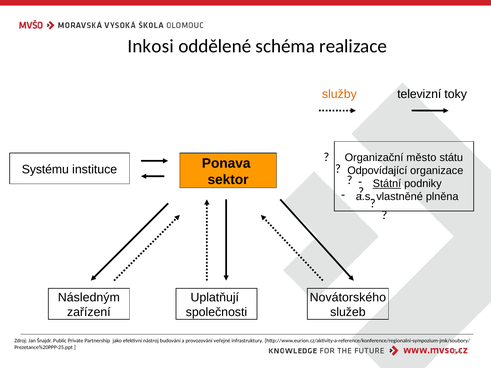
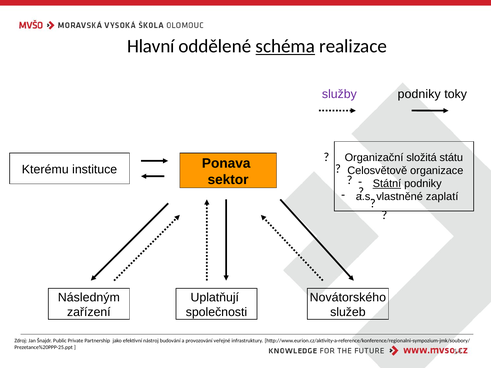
Inkosi: Inkosi -> Hlavní
schéma underline: none -> present
televizní at (419, 94): televizní -> podniky
služby colour: orange -> purple
město: město -> složitá
Systému: Systému -> Kterému
Odpovídající: Odpovídající -> Celosvětově
plněna: plněna -> zaplatí
